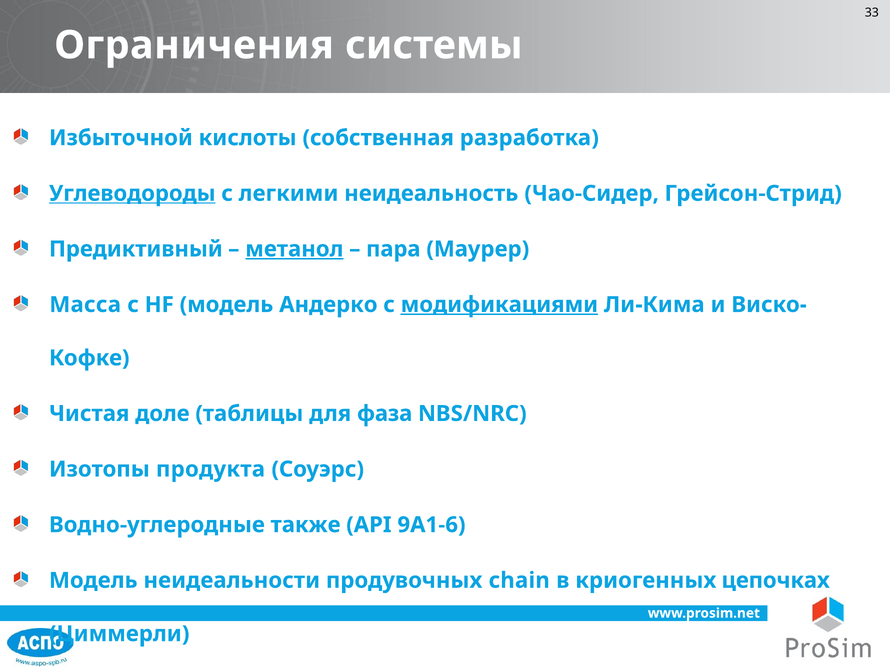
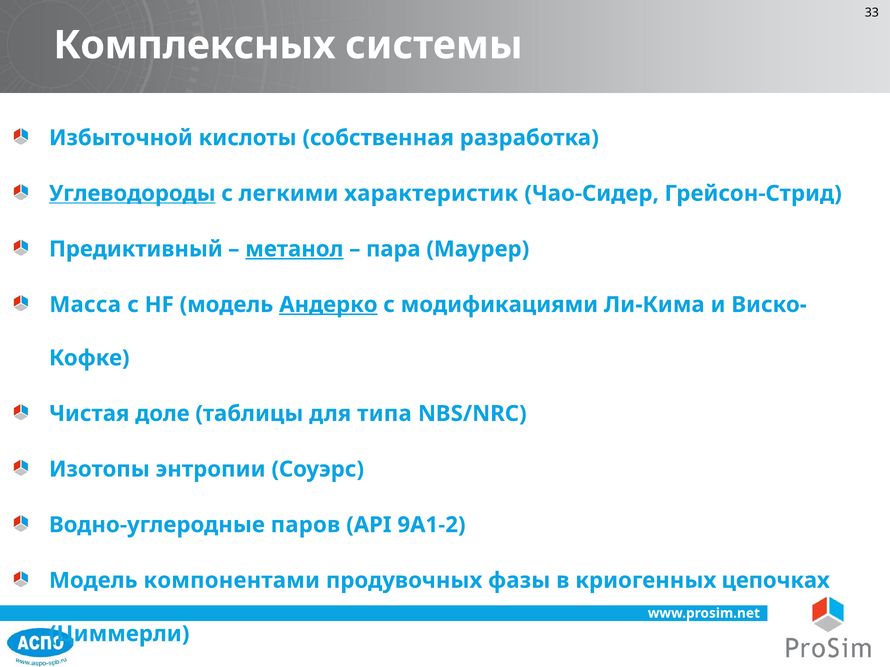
Ограничения: Ограничения -> Комплексных
неидеальность: неидеальность -> характеристик
Андерко underline: none -> present
модификациями underline: present -> none
фаза: фаза -> типа
продукта: продукта -> энтропии
также: также -> паров
9A1-6: 9A1-6 -> 9A1-2
неидеальности: неидеальности -> компонентами
chain: chain -> фазы
